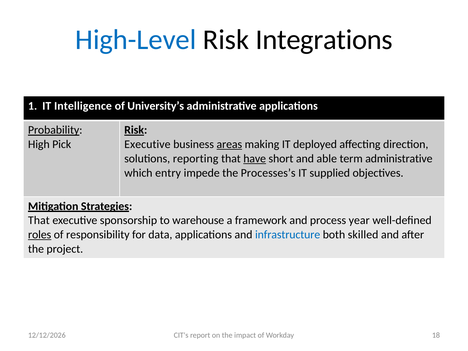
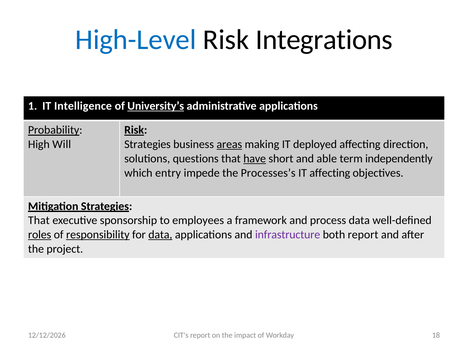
University’s underline: none -> present
Pick: Pick -> Will
Executive at (147, 144): Executive -> Strategies
reporting: reporting -> questions
term administrative: administrative -> independently
IT supplied: supplied -> affecting
warehouse: warehouse -> employees
process year: year -> data
responsibility underline: none -> present
data at (160, 235) underline: none -> present
infrastructure colour: blue -> purple
both skilled: skilled -> report
